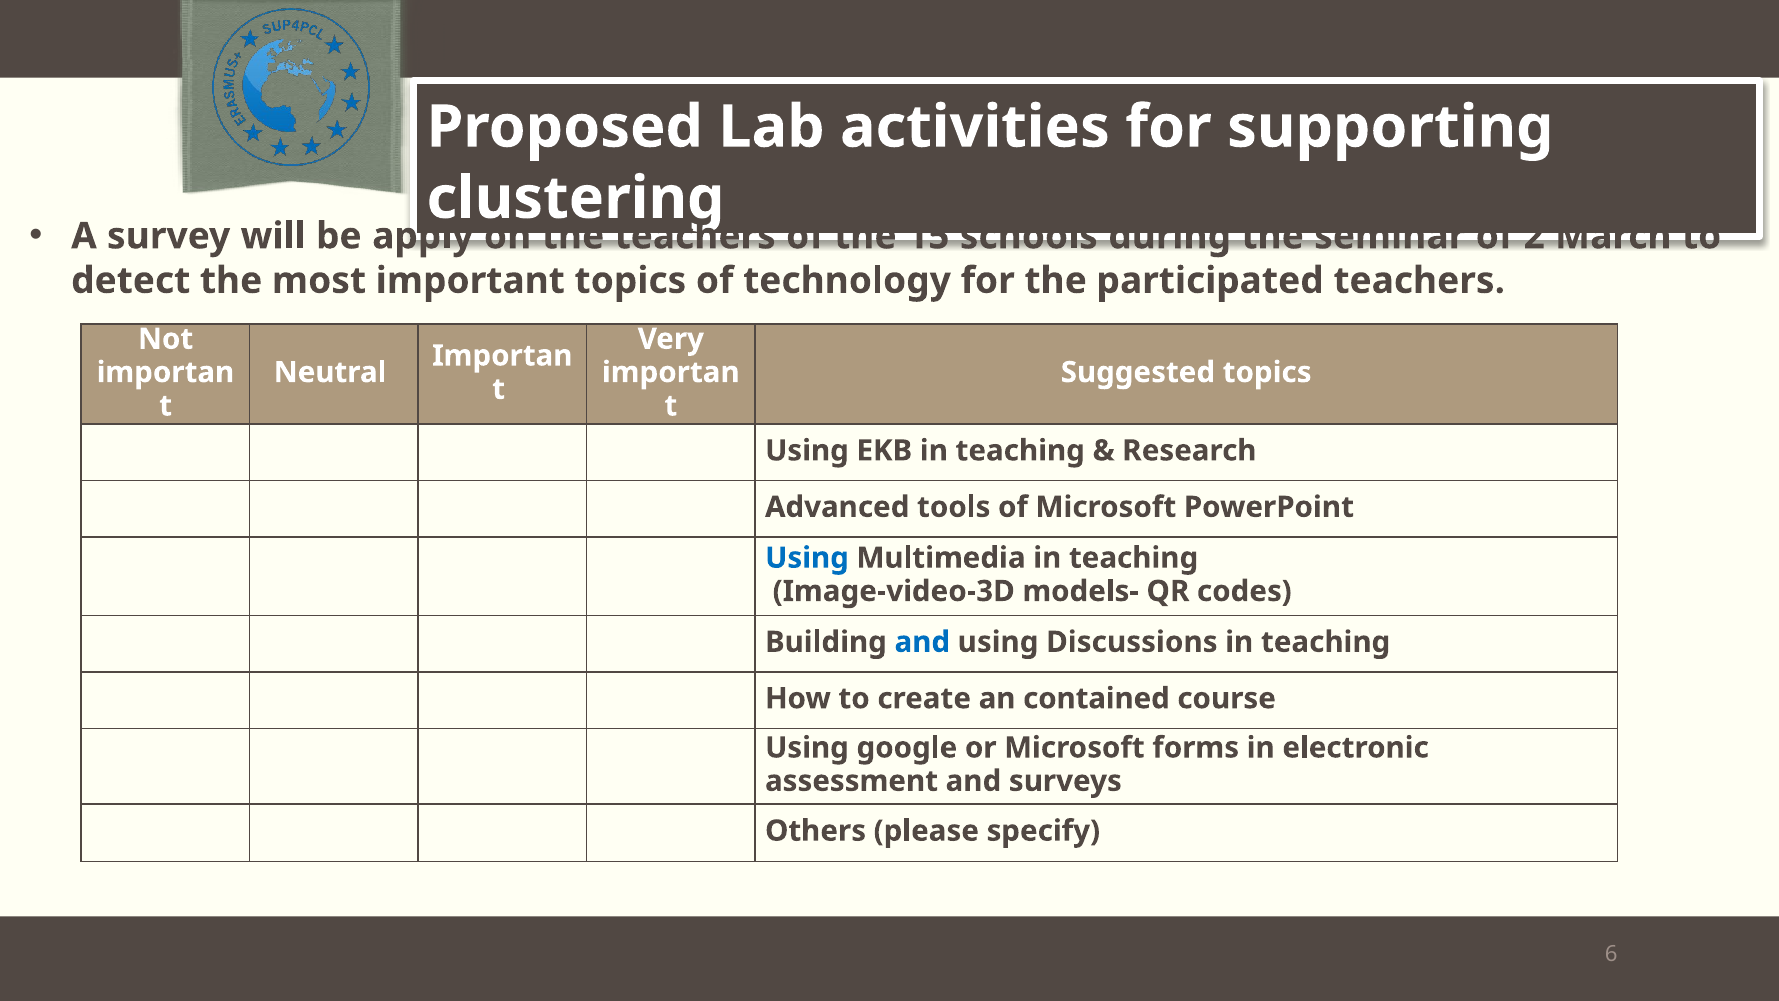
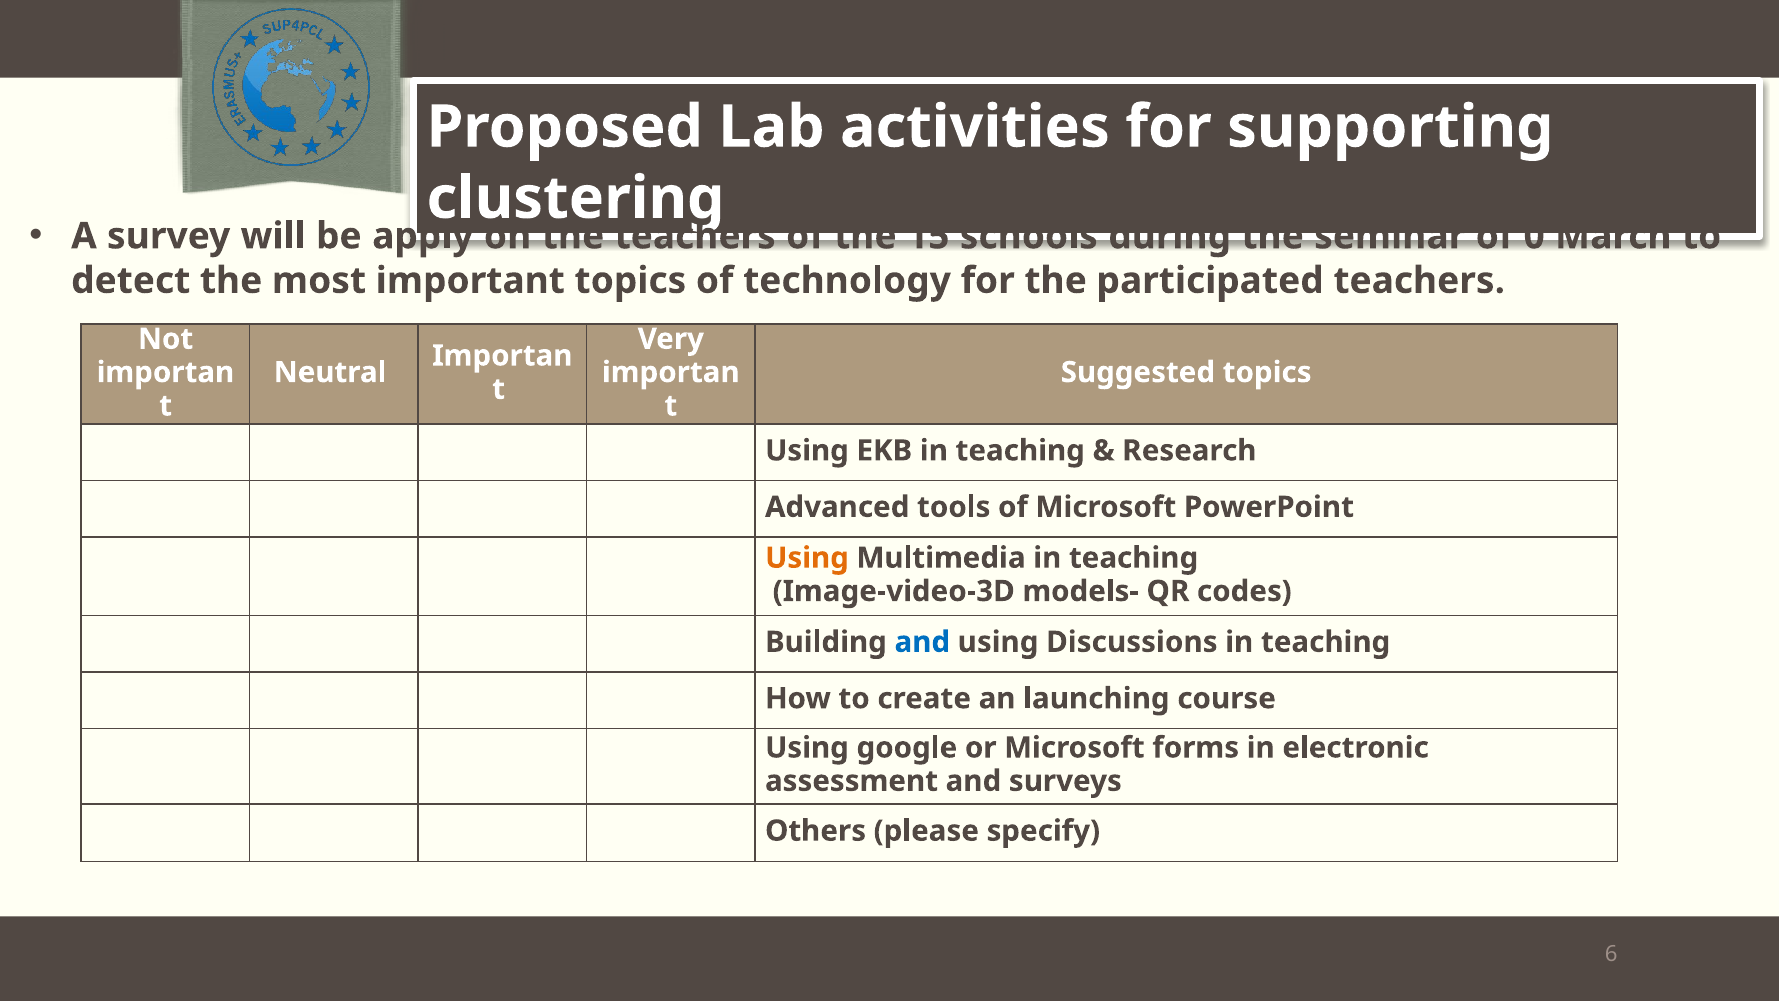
2: 2 -> 0
Using at (807, 558) colour: blue -> orange
contained: contained -> launching
